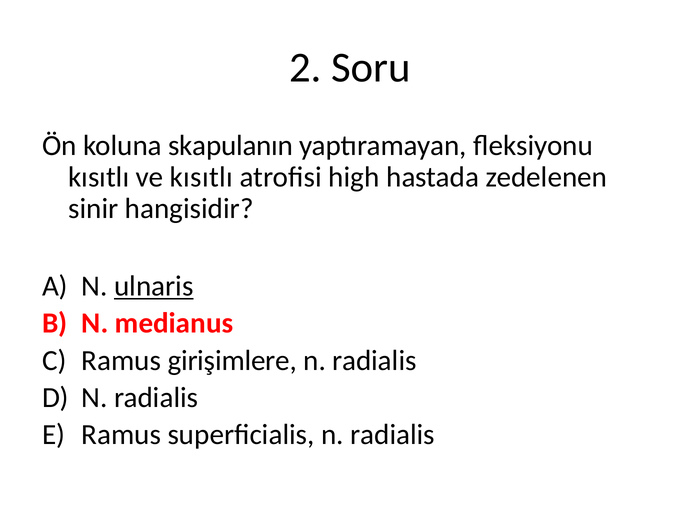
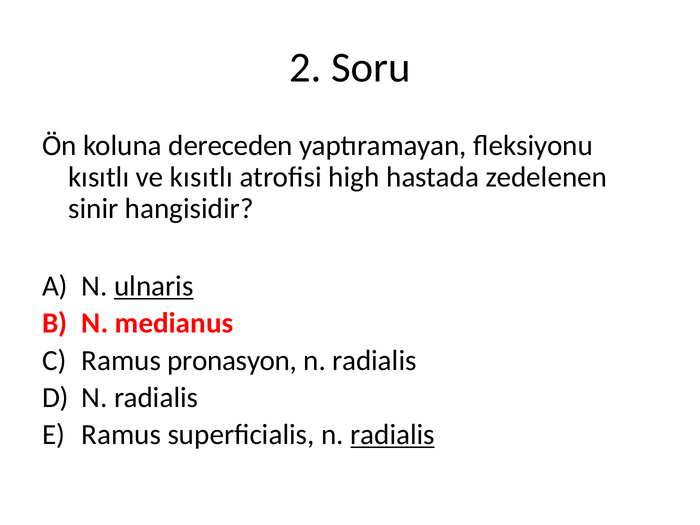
skapulanın: skapulanın -> dereceden
girişimlere: girişimlere -> pronasyon
radialis at (393, 435) underline: none -> present
